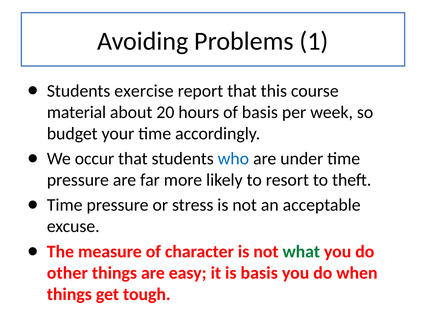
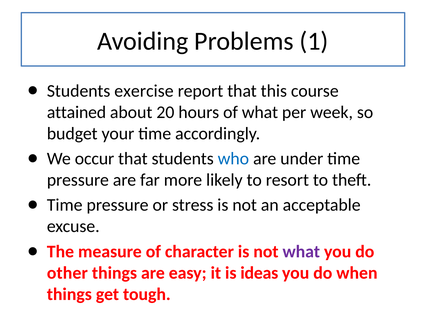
material: material -> attained
of basis: basis -> what
what at (301, 251) colour: green -> purple
is basis: basis -> ideas
